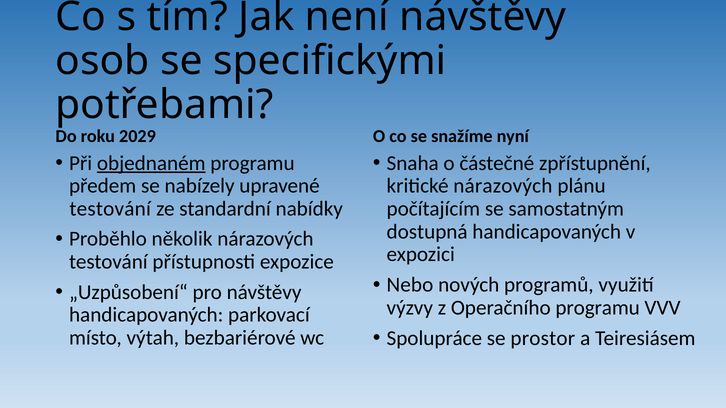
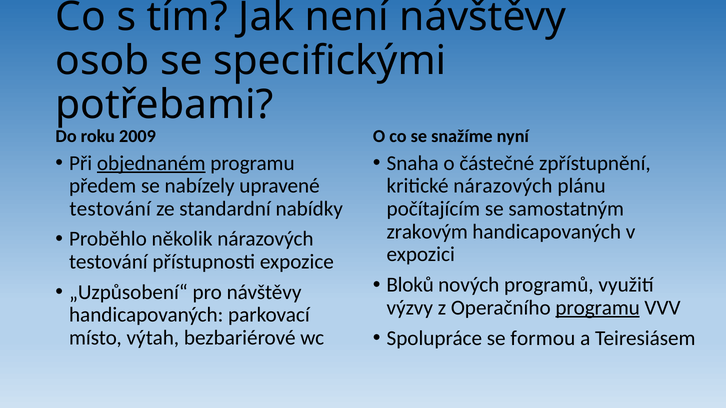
2029: 2029 -> 2009
dostupná: dostupná -> zrakovým
Nebo: Nebo -> Bloků
programu at (598, 308) underline: none -> present
prostor: prostor -> formou
